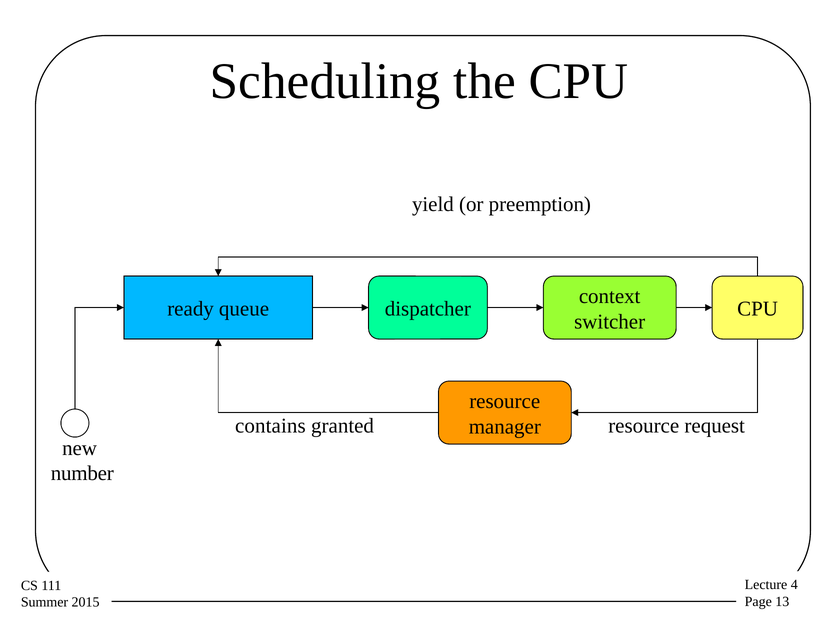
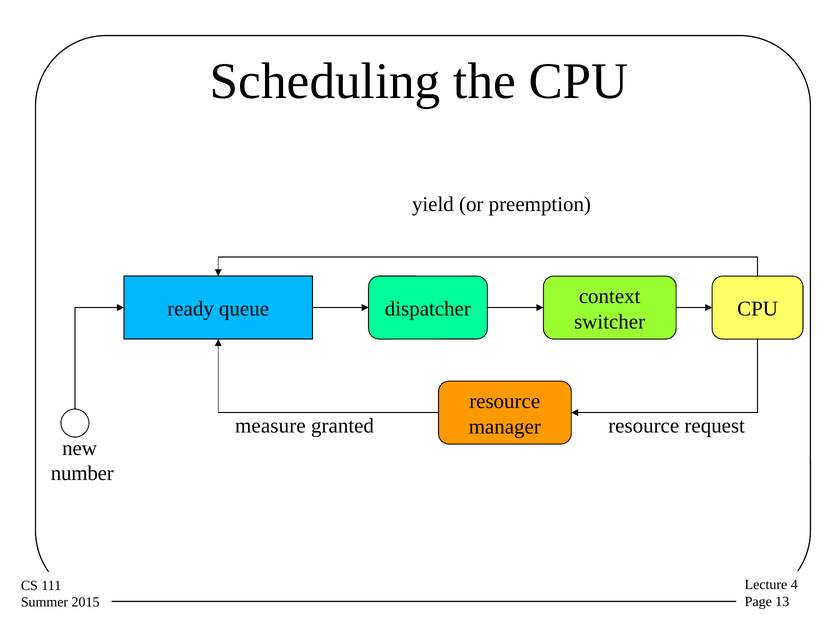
contains: contains -> measure
